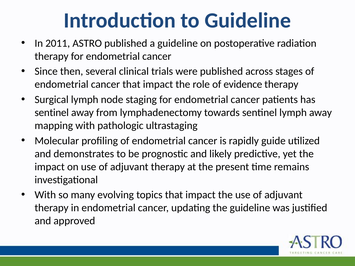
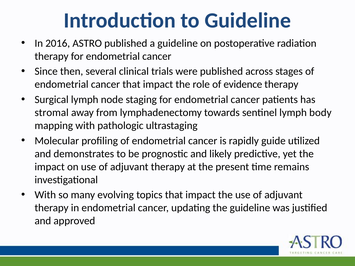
2011: 2011 -> 2016
sentinel at (52, 113): sentinel -> stromal
lymph away: away -> body
